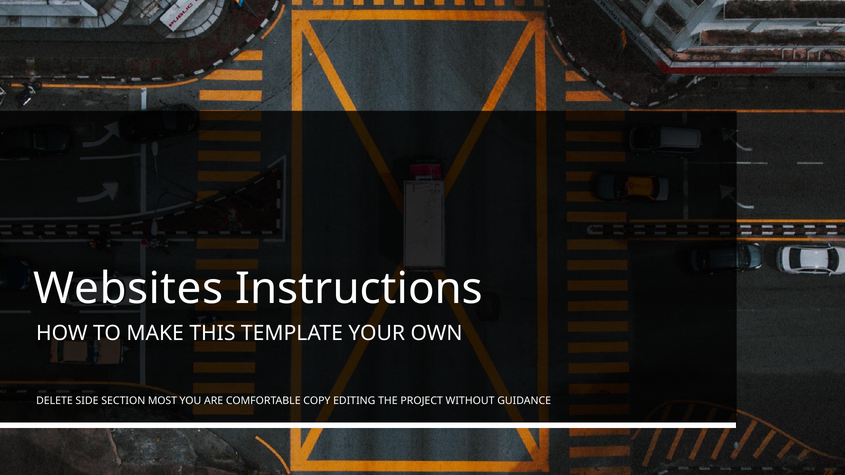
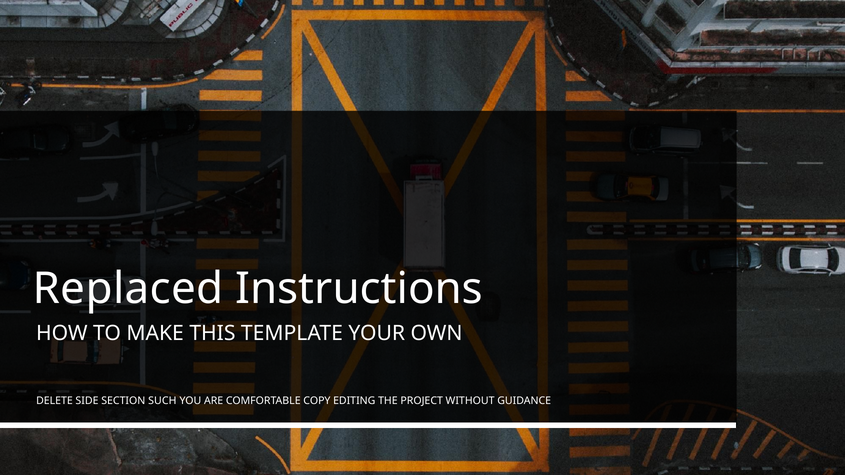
Websites: Websites -> Replaced
MOST: MOST -> SUCH
